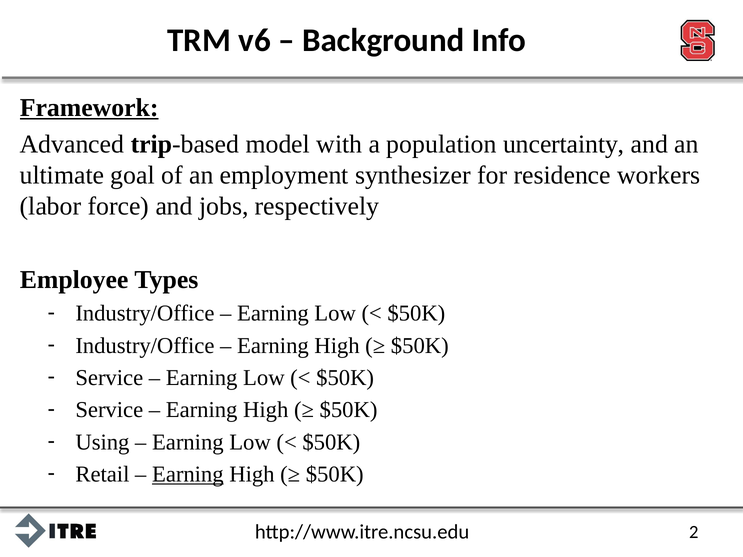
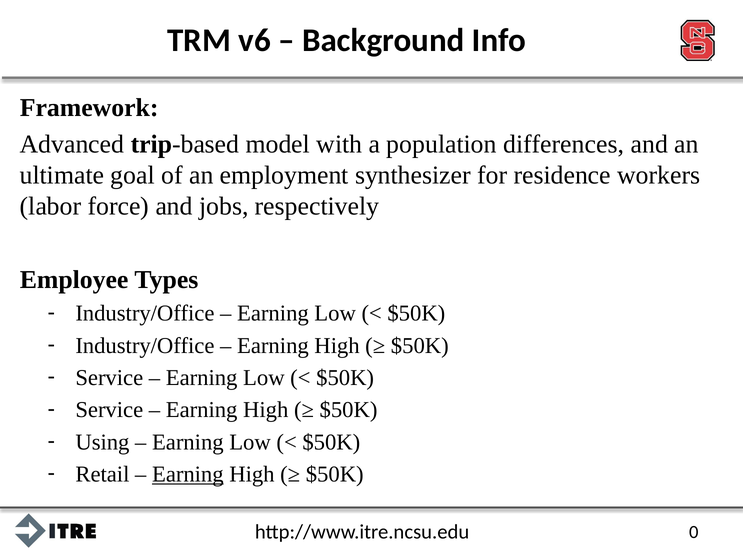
Framework underline: present -> none
uncertainty: uncertainty -> differences
2: 2 -> 0
